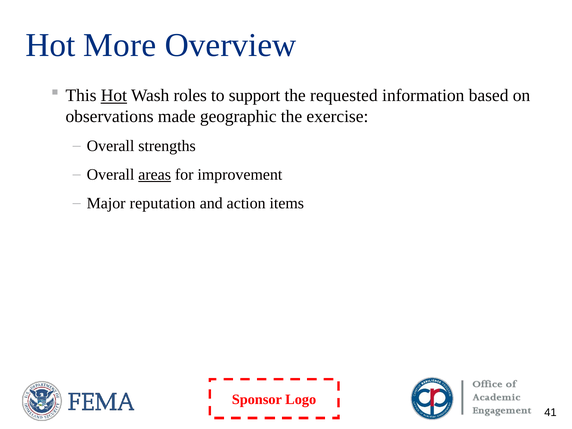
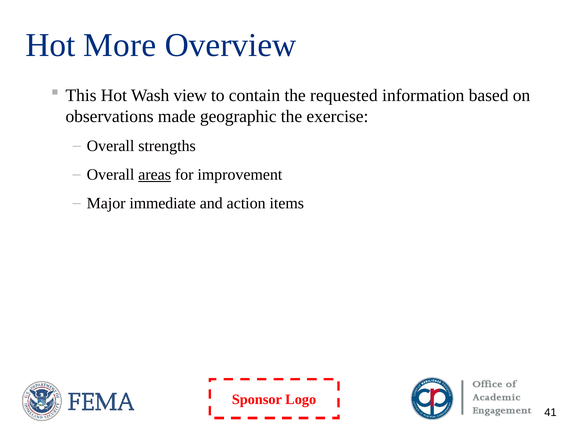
Hot at (114, 96) underline: present -> none
roles: roles -> view
support: support -> contain
reputation: reputation -> immediate
